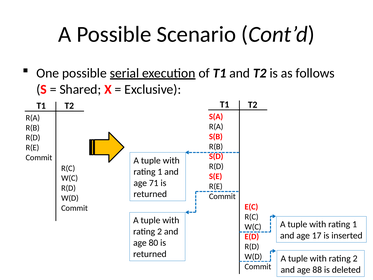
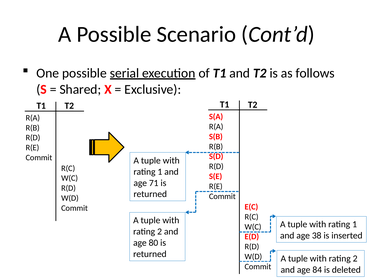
17: 17 -> 38
88: 88 -> 84
